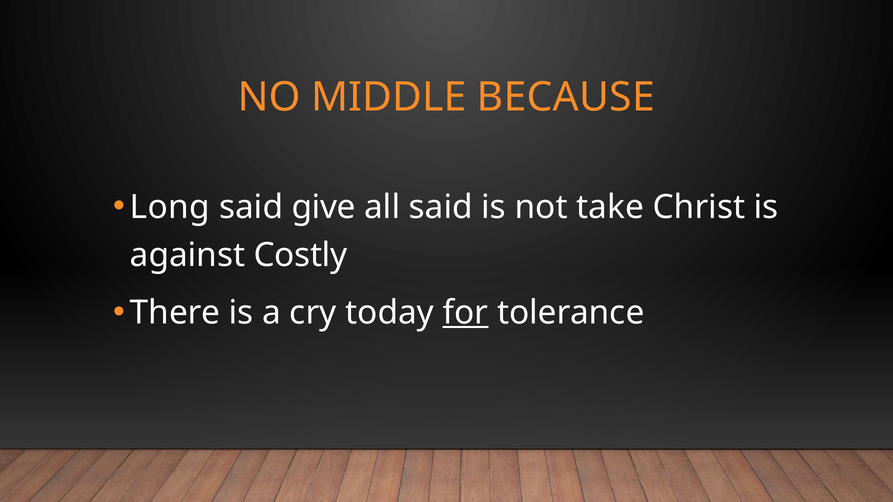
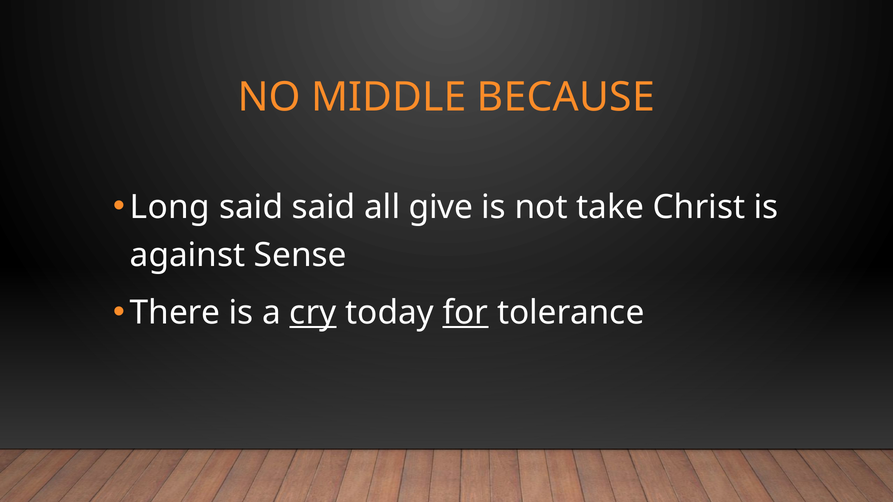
said give: give -> said
all said: said -> give
Costly: Costly -> Sense
cry underline: none -> present
